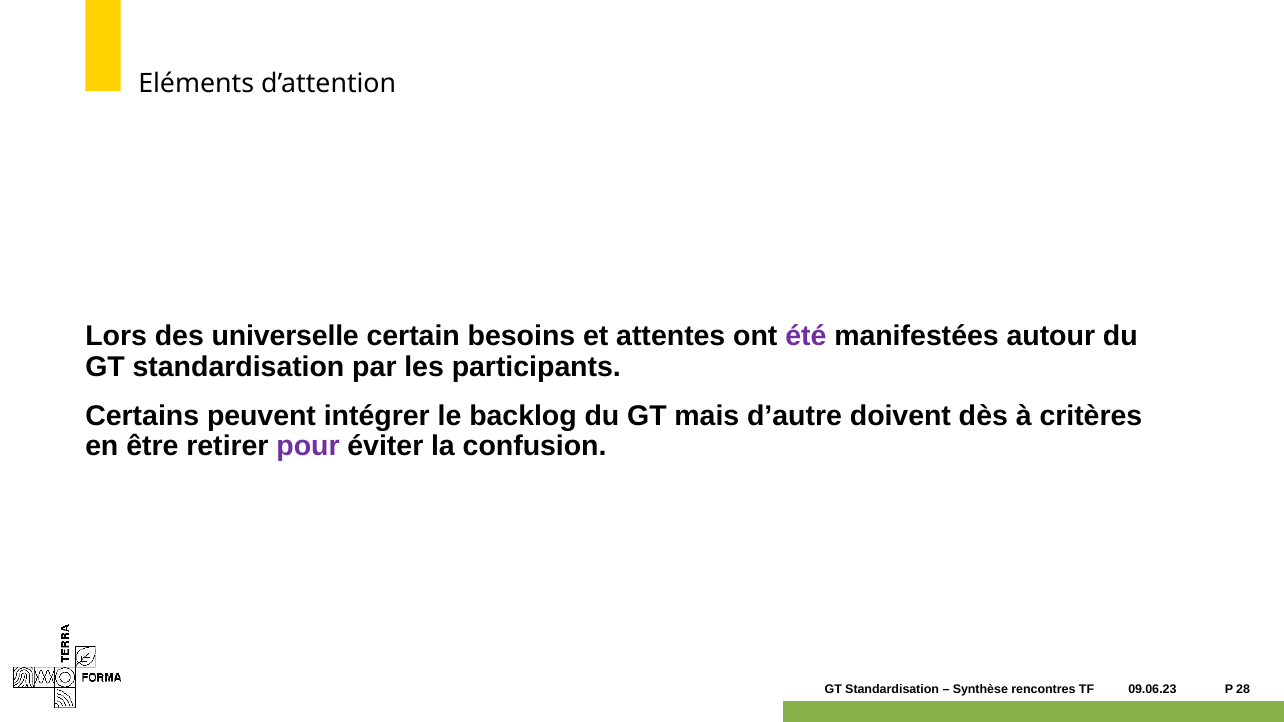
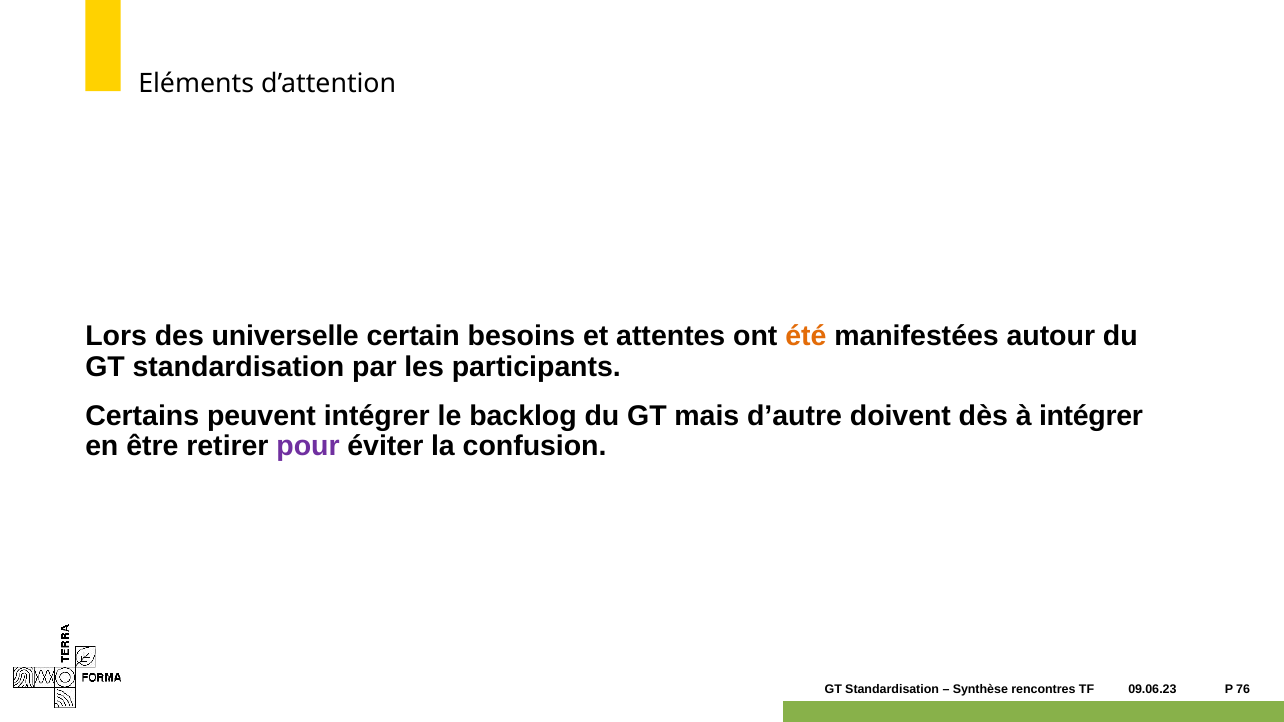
été colour: purple -> orange
à critères: critères -> intégrer
28: 28 -> 76
